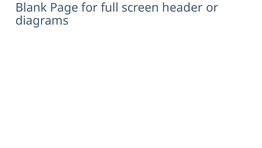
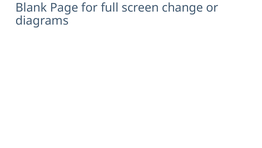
header: header -> change
